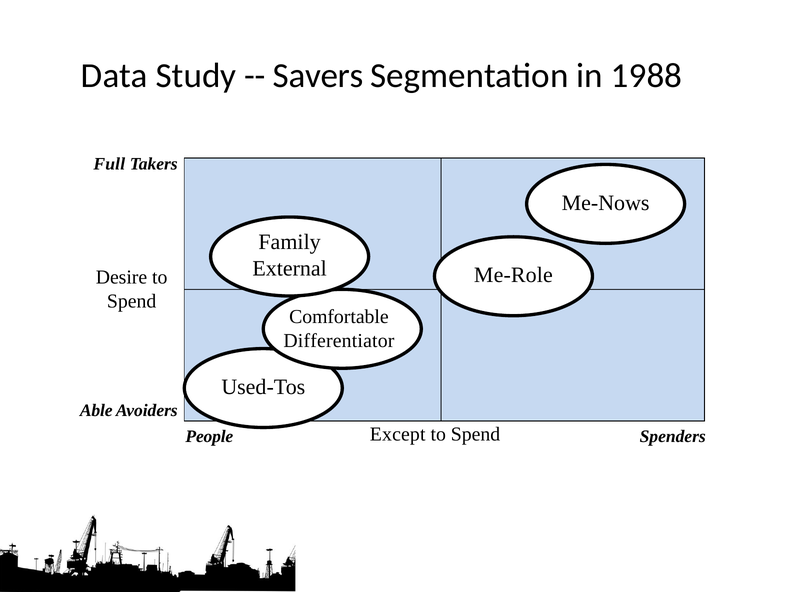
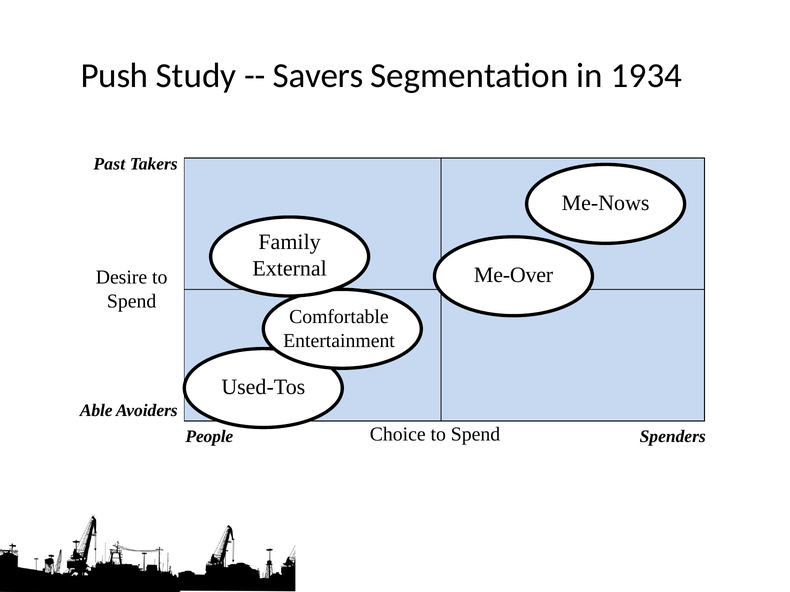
Data: Data -> Push
1988: 1988 -> 1934
Full: Full -> Past
Me-Role: Me-Role -> Me-Over
Differentiator: Differentiator -> Entertainment
Except: Except -> Choice
